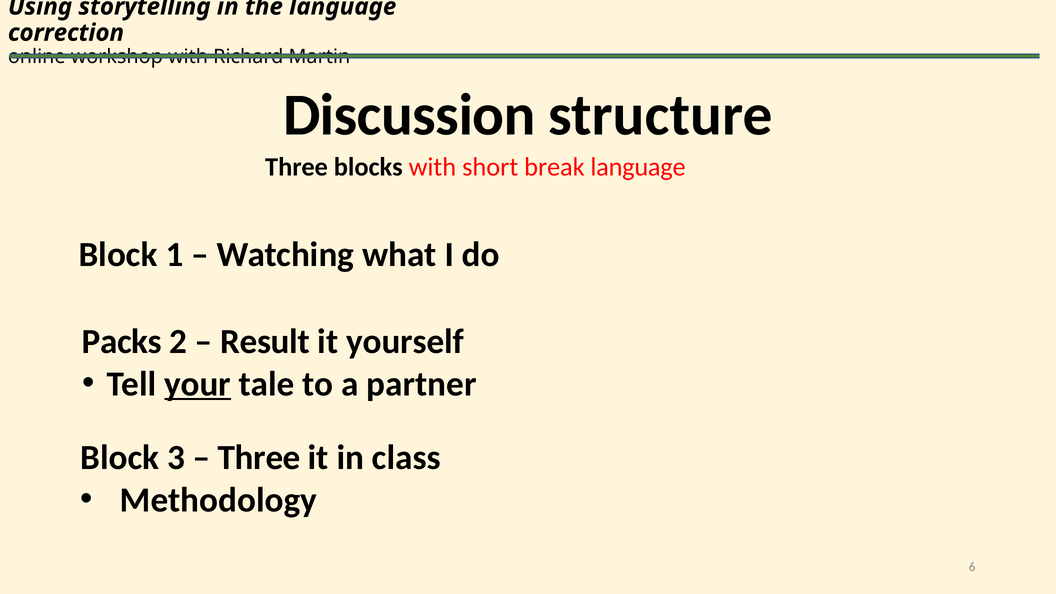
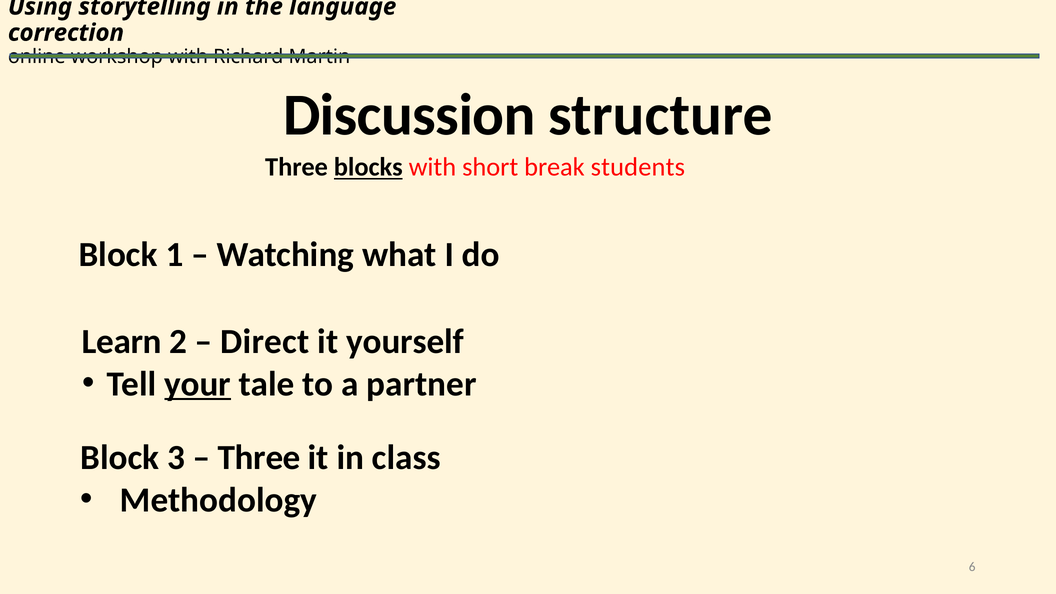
blocks underline: none -> present
break language: language -> students
Packs: Packs -> Learn
Result: Result -> Direct
